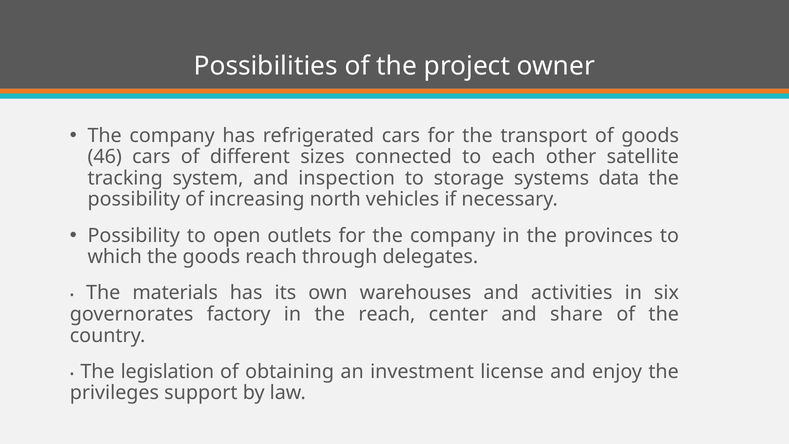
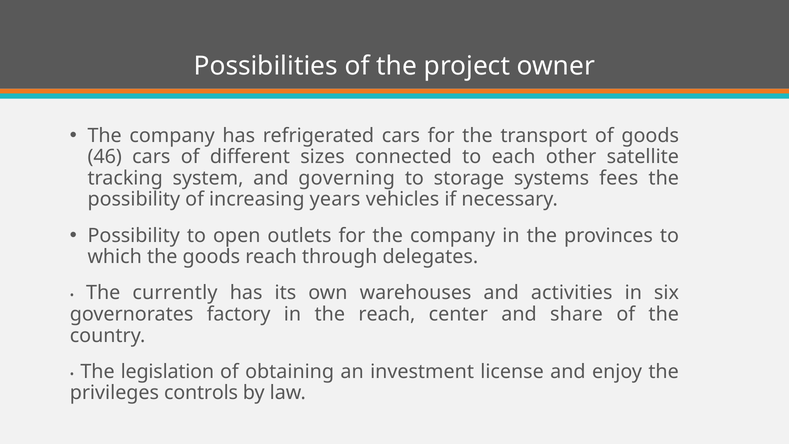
inspection: inspection -> governing
data: data -> fees
north: north -> years
materials: materials -> currently
support: support -> controls
